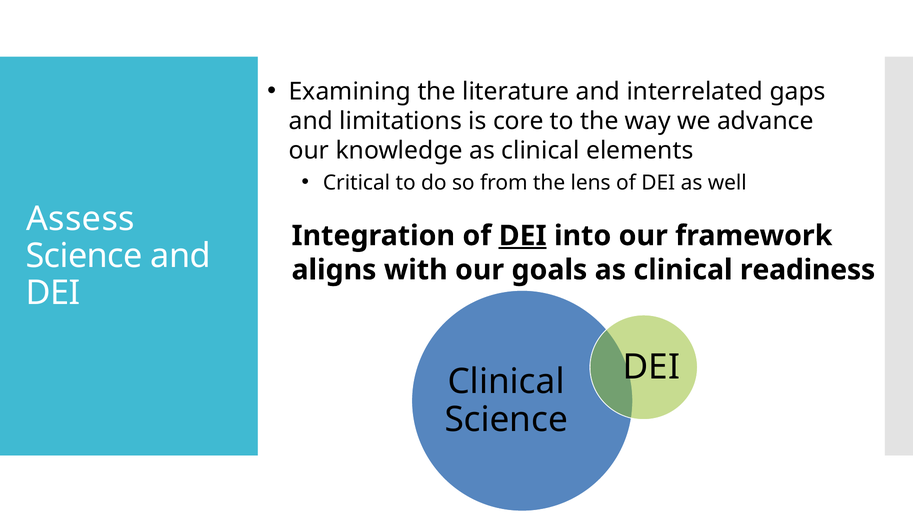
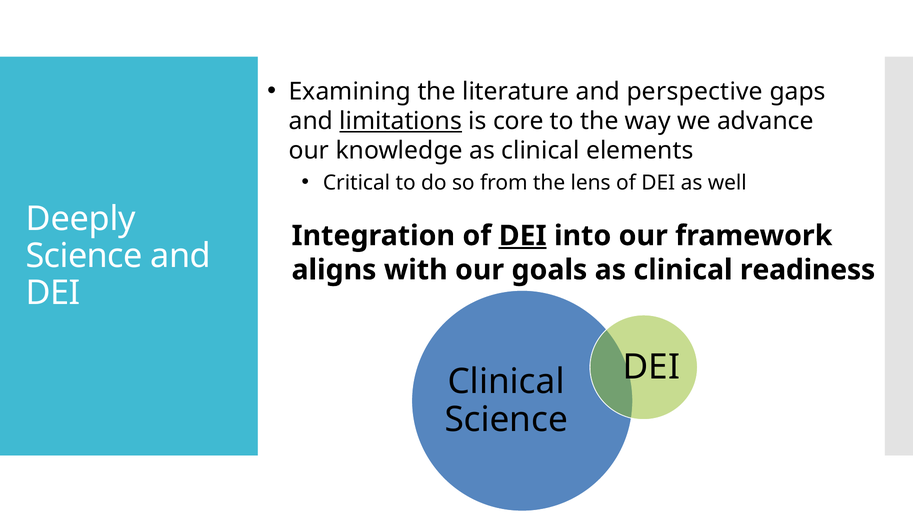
interrelated: interrelated -> perspective
limitations underline: none -> present
Assess: Assess -> Deeply
